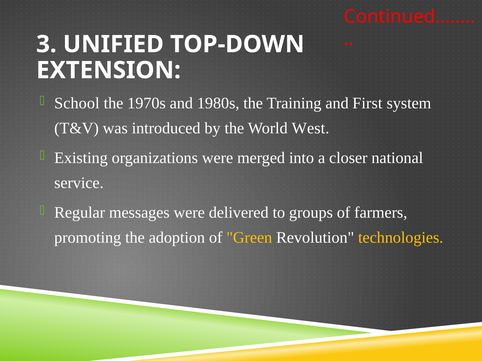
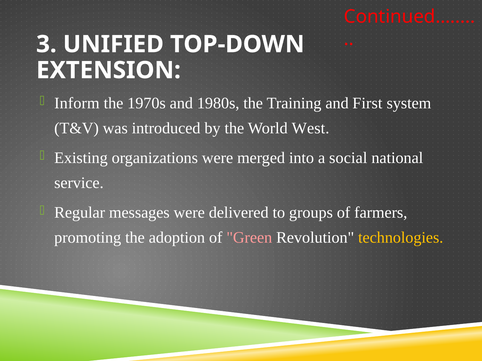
School: School -> Inform
closer: closer -> social
Green colour: yellow -> pink
